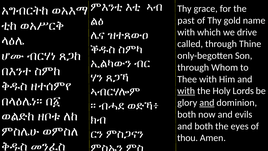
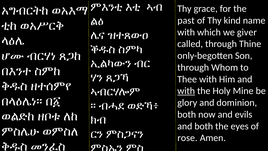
gold: gold -> kind
drive: drive -> giver
Lords: Lords -> Mine
and at (207, 103) underline: present -> none
thou: thou -> rose
